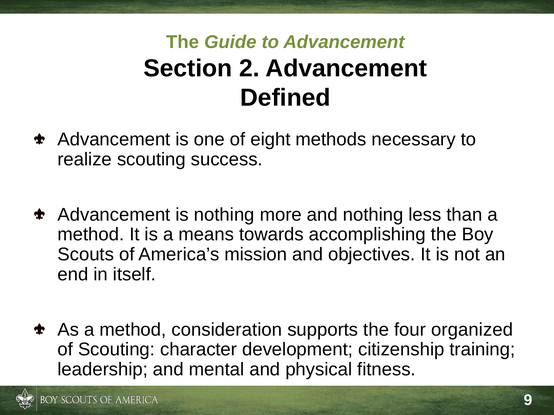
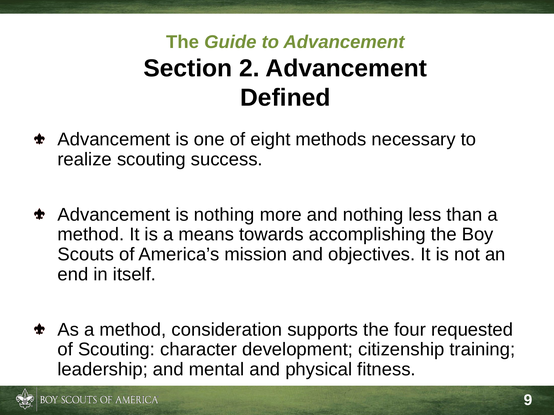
organized: organized -> requested
